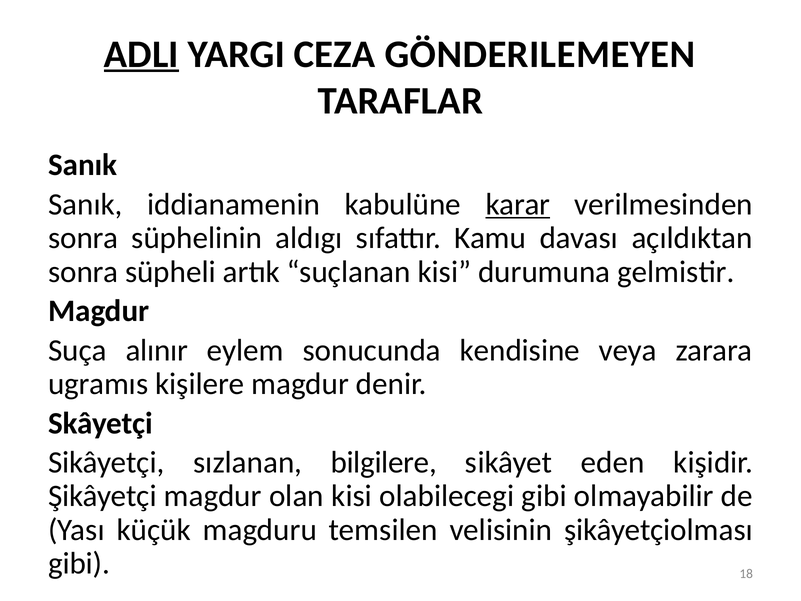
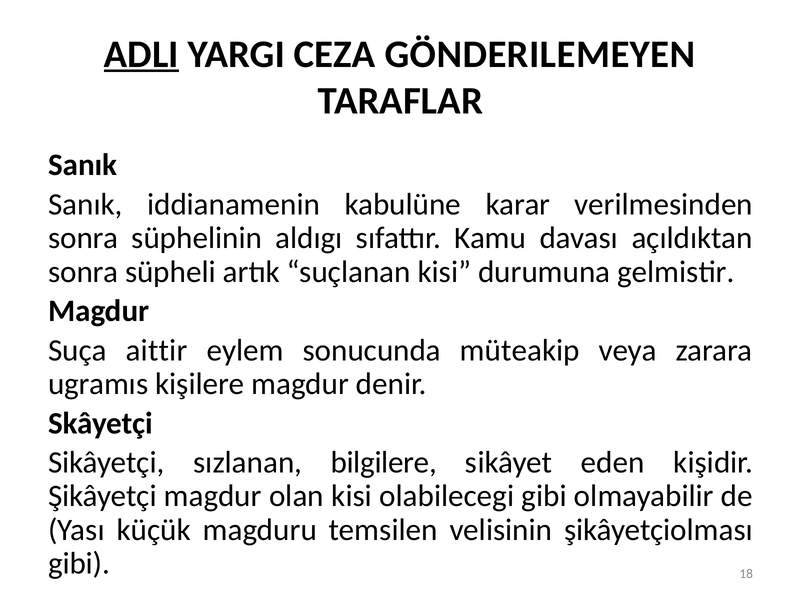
karar underline: present -> none
alınır: alınır -> aittir
kendisine: kendisine -> müteakip
